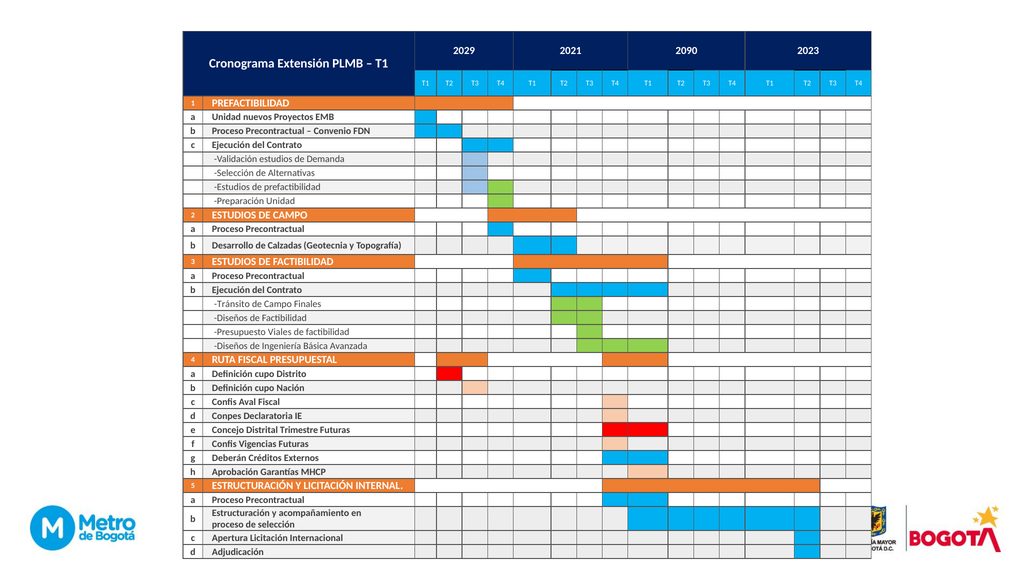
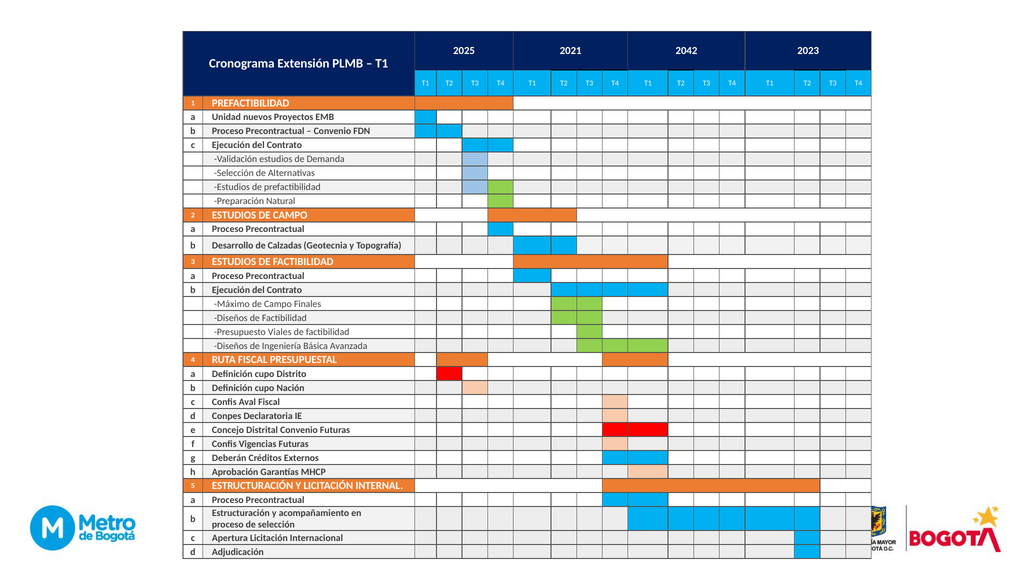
2029: 2029 -> 2025
2090: 2090 -> 2042
Preparación Unidad: Unidad -> Natural
Tránsito: Tránsito -> Máximo
Distrital Trimestre: Trimestre -> Convenio
